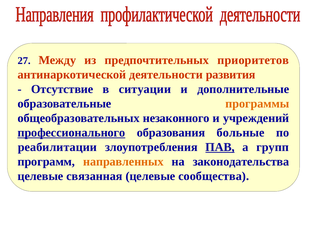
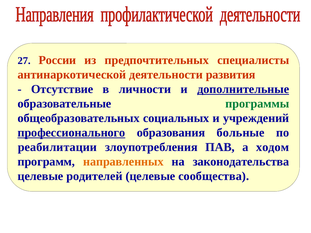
Между: Между -> России
приоритетов: приоритетов -> специалисты
ситуации: ситуации -> личности
дополнительные underline: none -> present
программы colour: orange -> green
незаконного: незаконного -> социальных
ПАВ underline: present -> none
групп: групп -> ходом
связанная: связанная -> родителей
